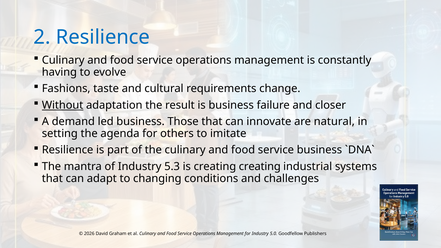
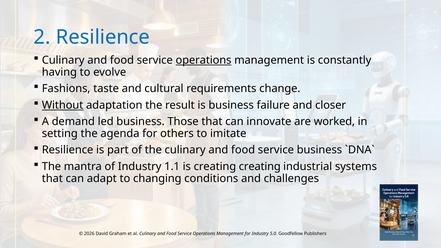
operations at (204, 60) underline: none -> present
natural: natural -> worked
5.3: 5.3 -> 1.1
